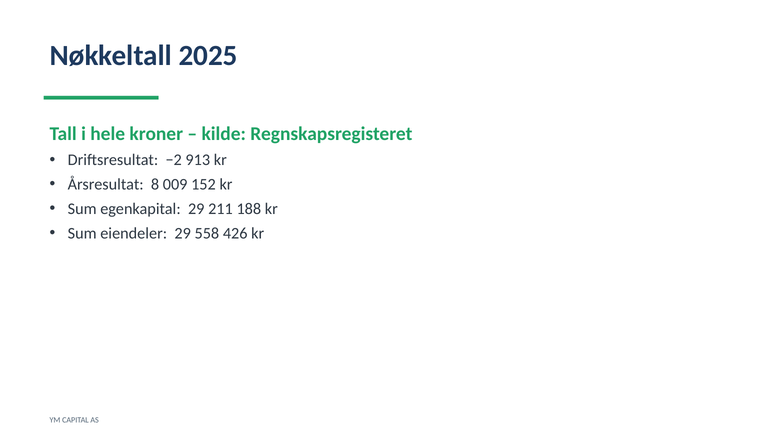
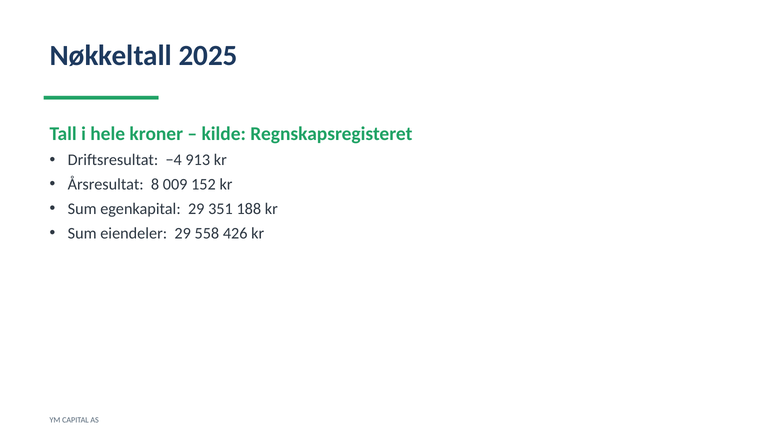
−2: −2 -> −4
211: 211 -> 351
